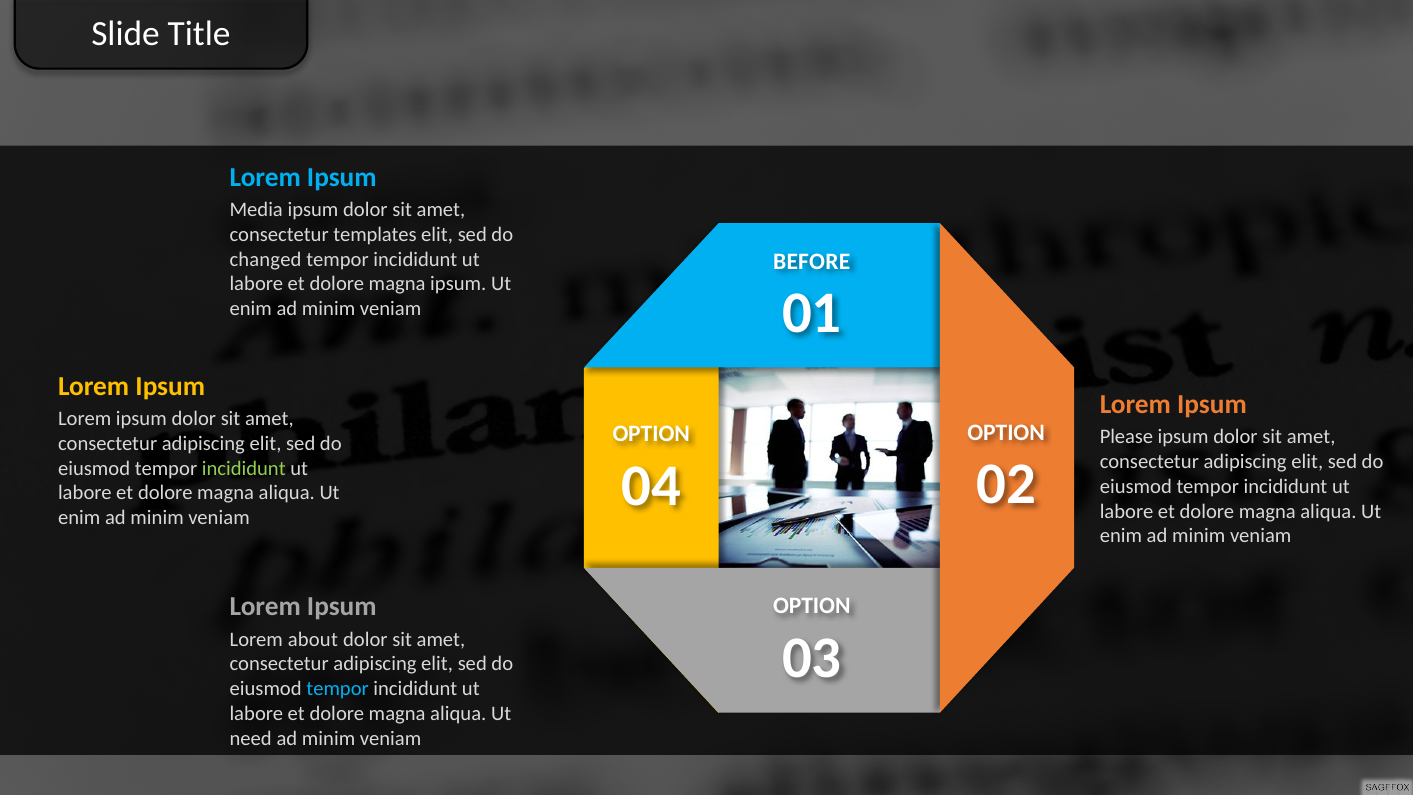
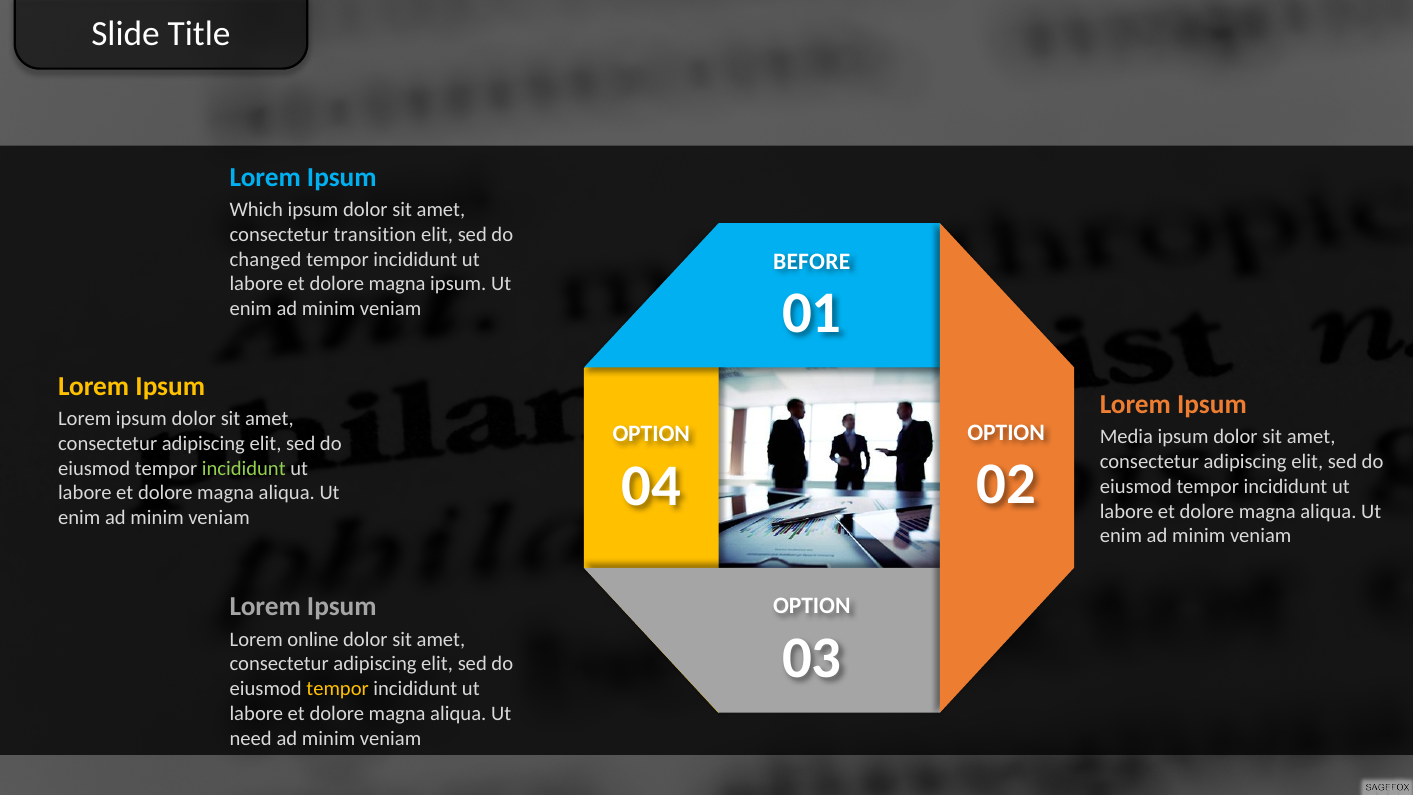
Media: Media -> Which
templates: templates -> transition
Please: Please -> Media
about: about -> online
tempor at (338, 689) colour: light blue -> yellow
